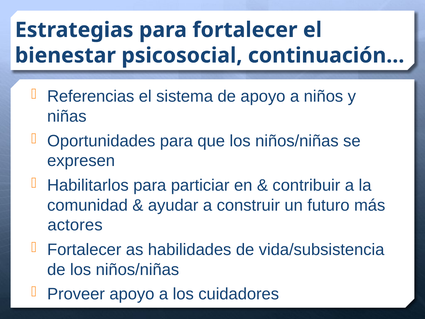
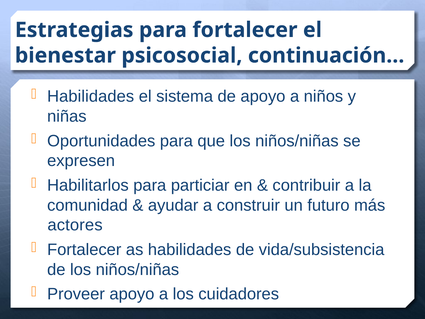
Referencias at (91, 96): Referencias -> Habilidades
